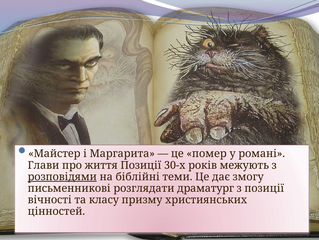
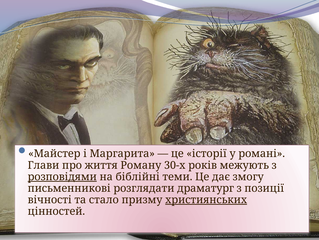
помер: помер -> історії
життя Позиції: Позиції -> Роману
класу: класу -> стало
християнських underline: none -> present
